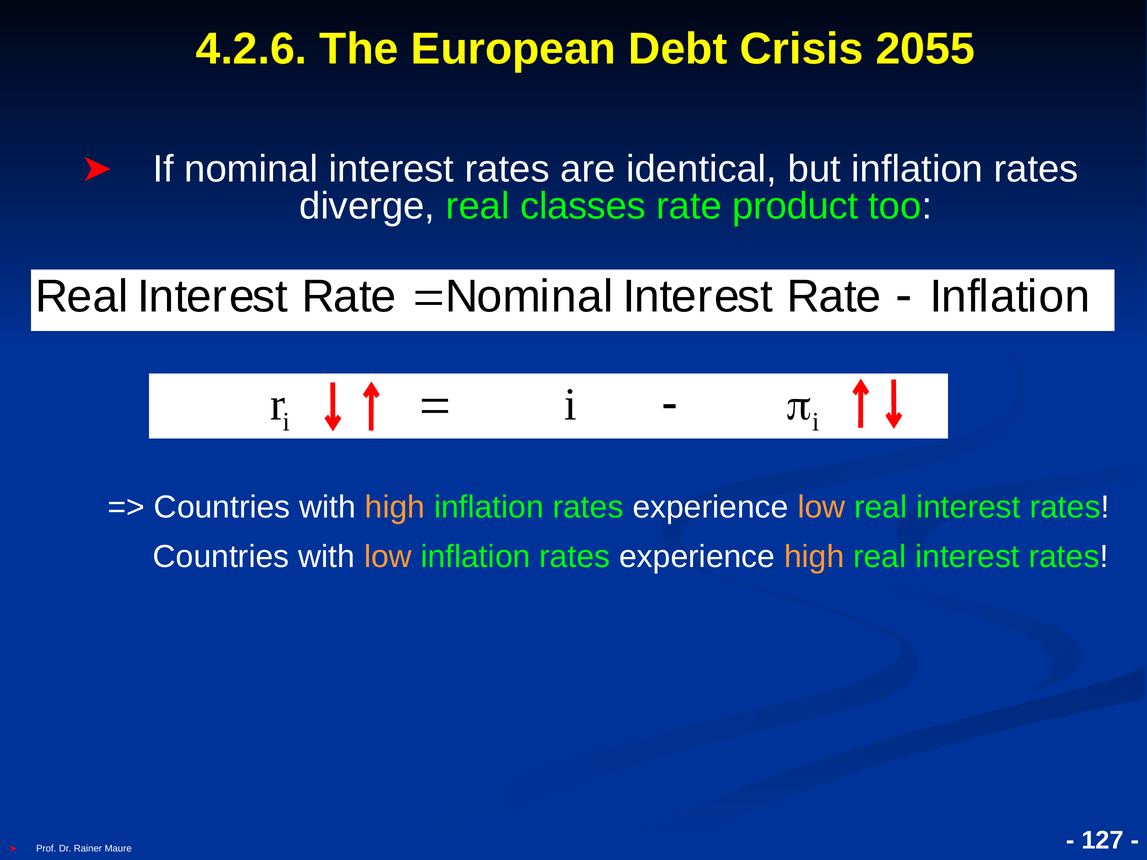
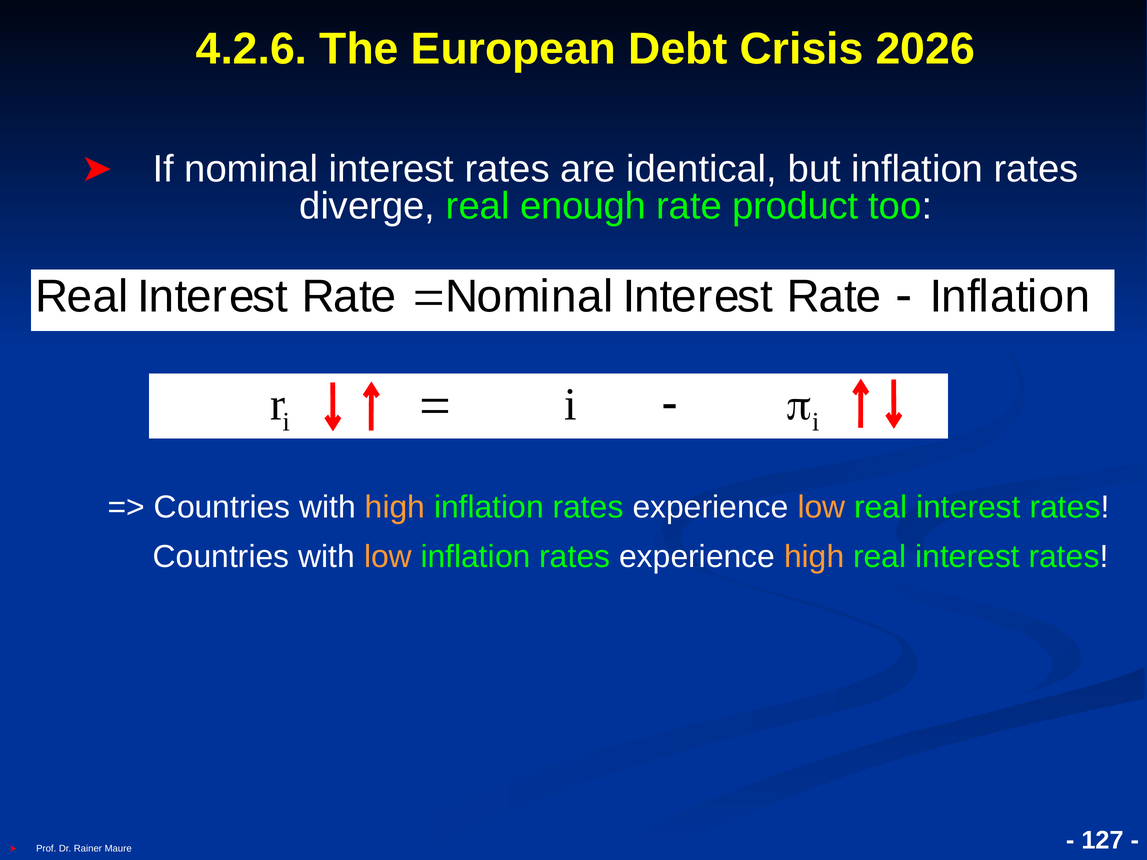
2055: 2055 -> 2026
classes: classes -> enough
